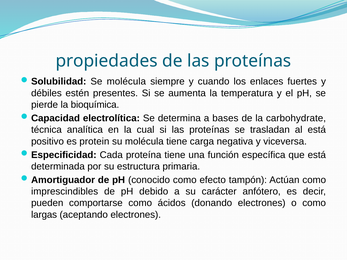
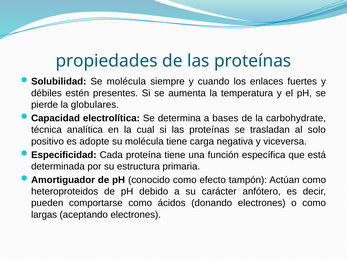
bioquímica: bioquímica -> globulares
al está: está -> solo
protein: protein -> adopte
imprescindibles: imprescindibles -> heteroproteidos
